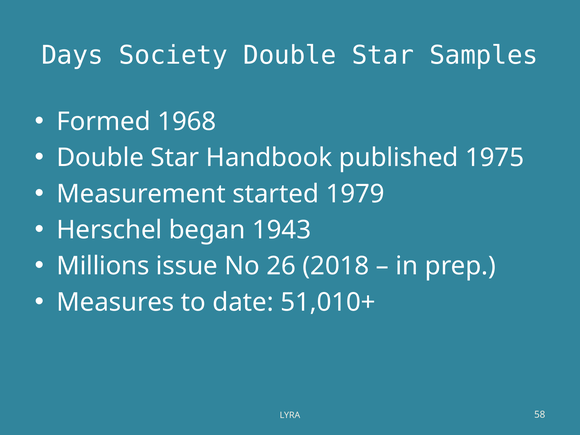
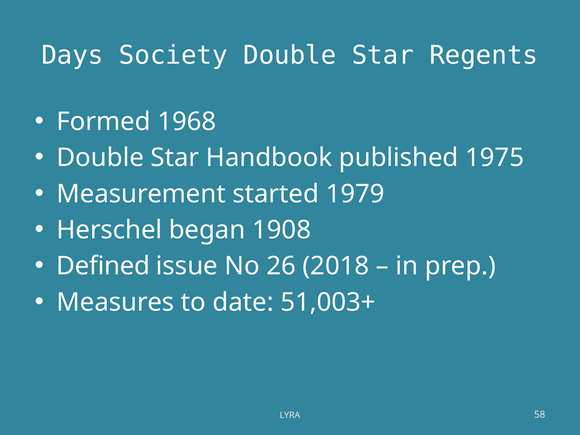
Samples: Samples -> Regents
1943: 1943 -> 1908
Millions: Millions -> Defined
51,010+: 51,010+ -> 51,003+
